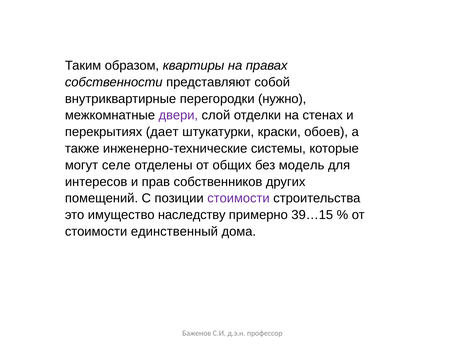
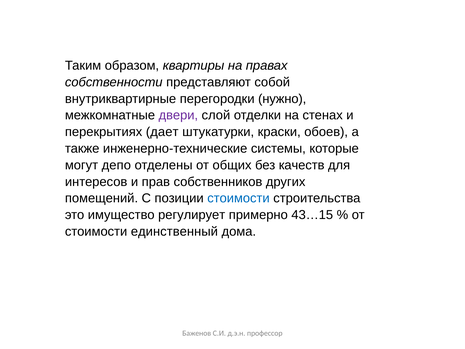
селе: селе -> депо
модель: модель -> качеств
стоимости at (238, 198) colour: purple -> blue
наследству: наследству -> регулирует
39…15: 39…15 -> 43…15
